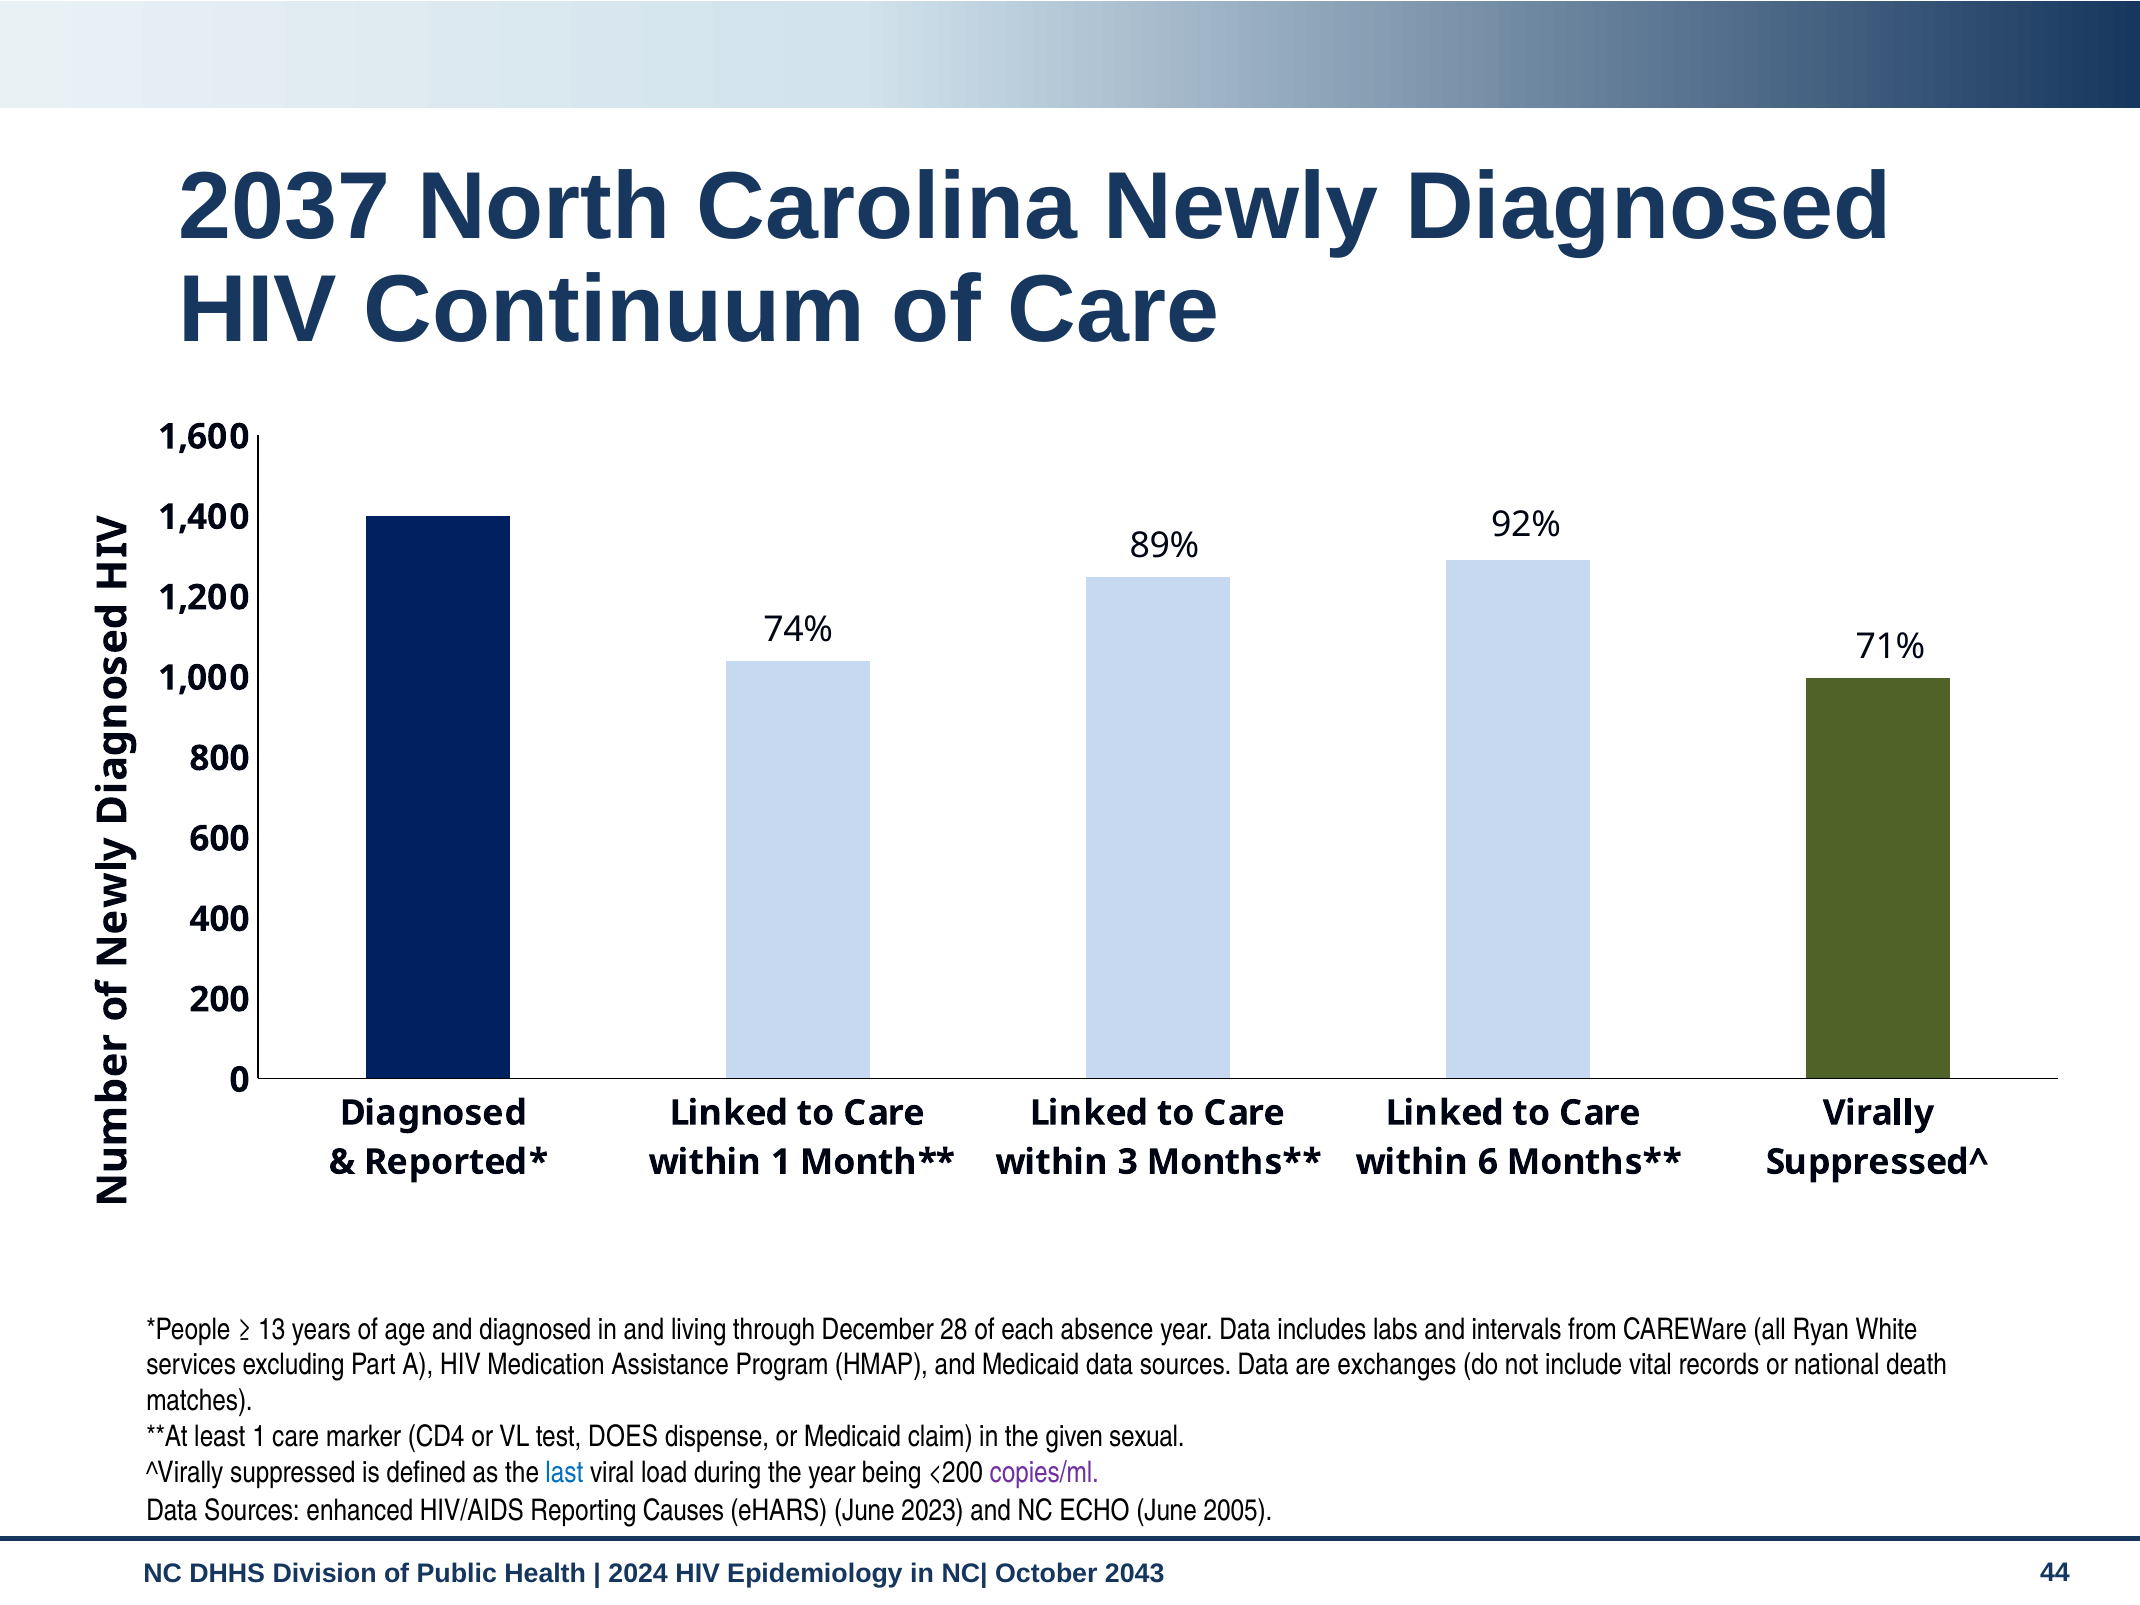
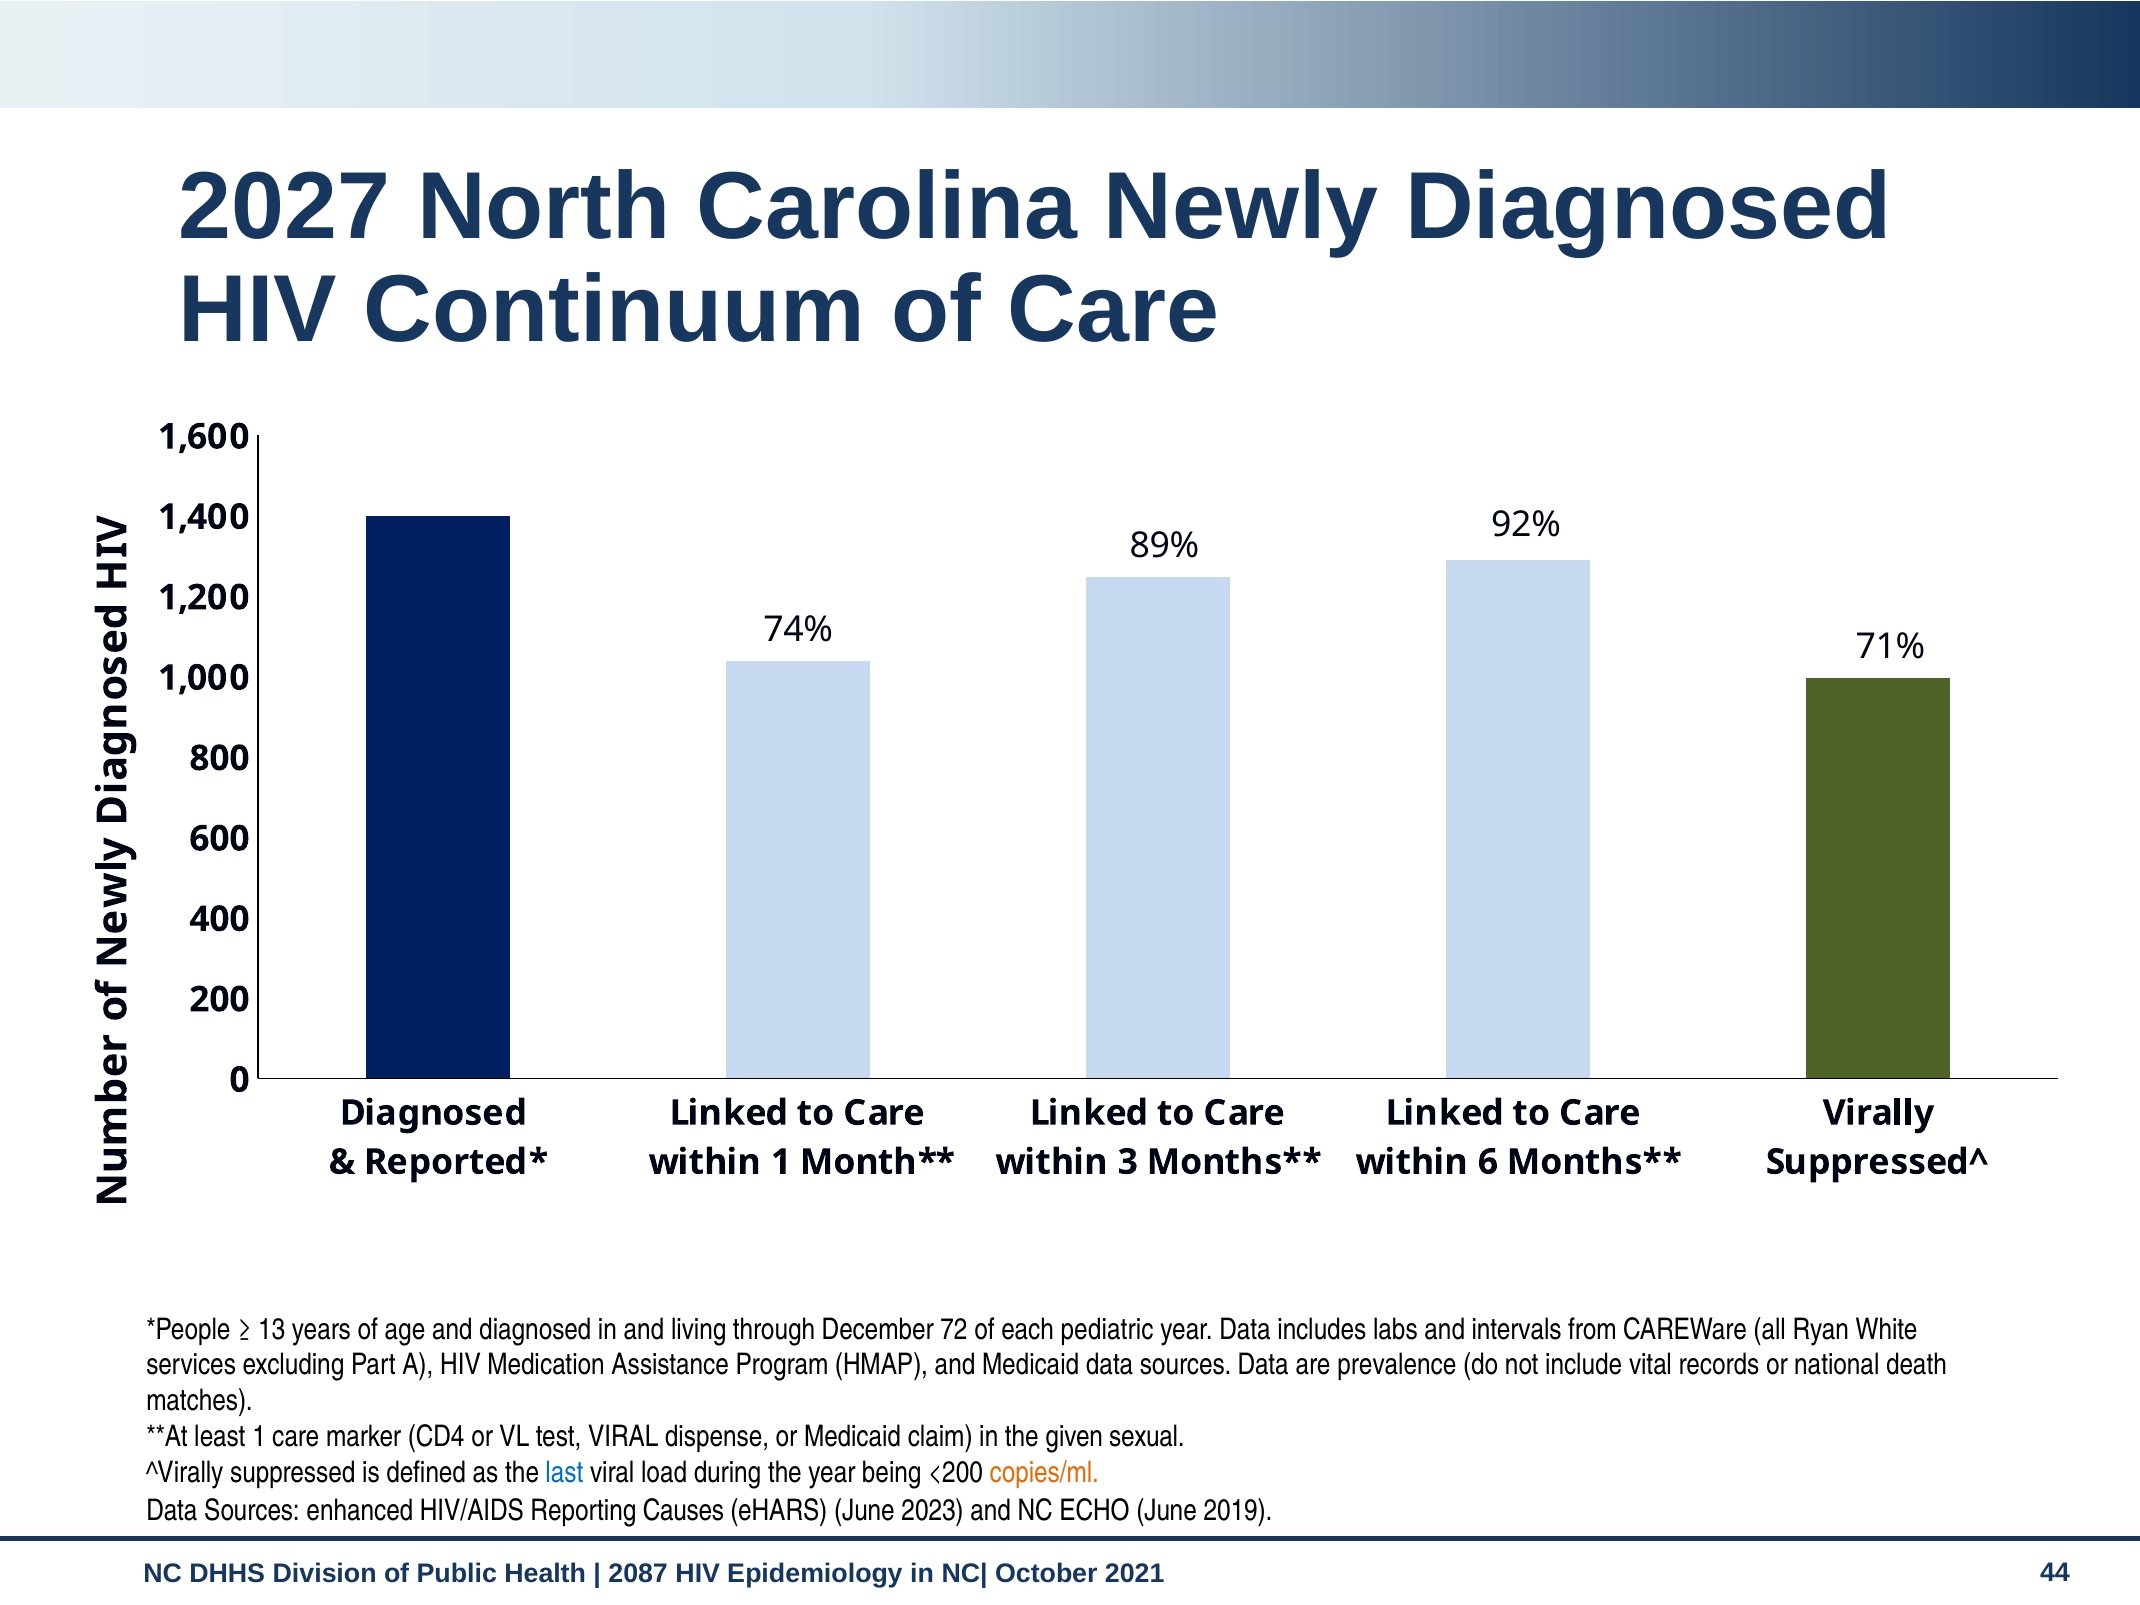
2037: 2037 -> 2027
28: 28 -> 72
absence: absence -> pediatric
exchanges: exchanges -> prevalence
test DOES: DOES -> VIRAL
copies/ml colour: purple -> orange
2005: 2005 -> 2019
2024: 2024 -> 2087
2043: 2043 -> 2021
